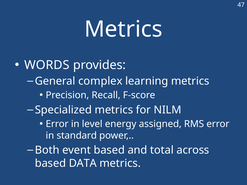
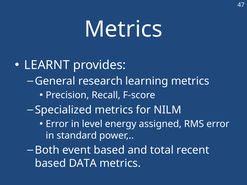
WORDS: WORDS -> LEARNT
complex: complex -> research
across: across -> recent
